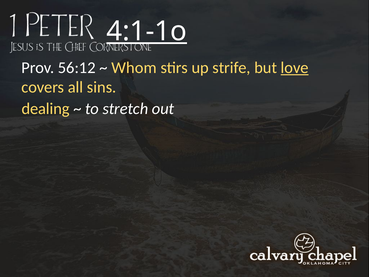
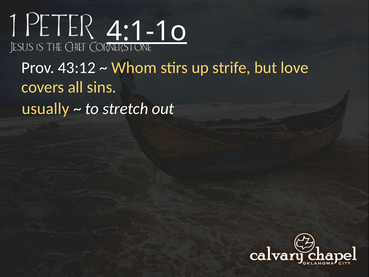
56:12: 56:12 -> 43:12
love underline: present -> none
dealing: dealing -> usually
